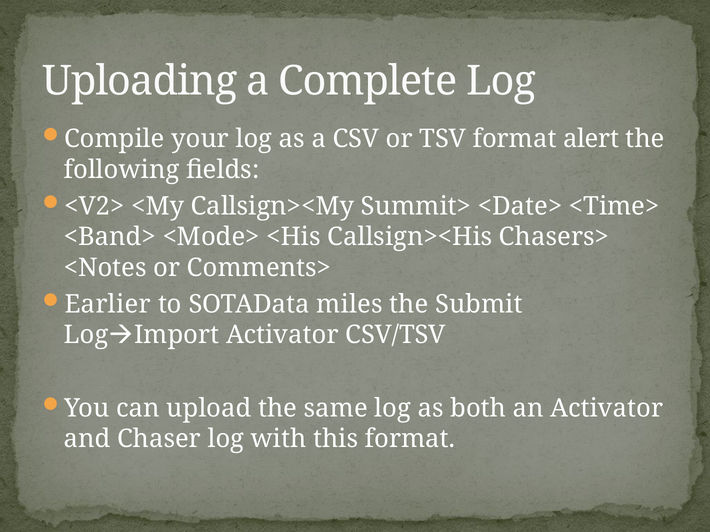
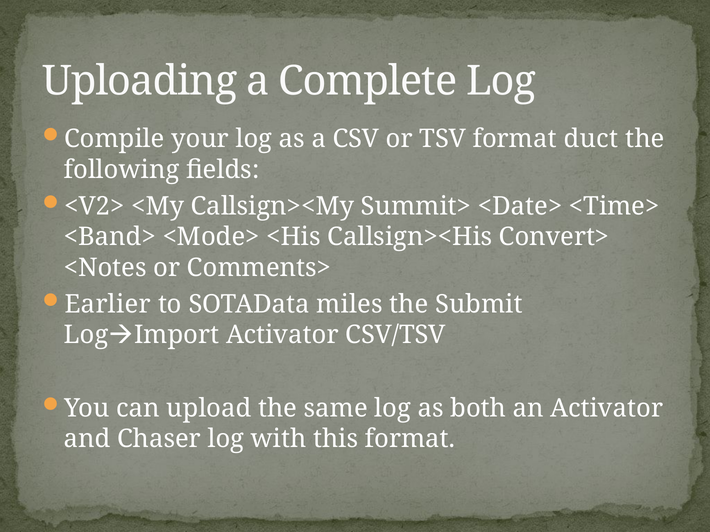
alert: alert -> duct
Chasers>: Chasers> -> Convert>
